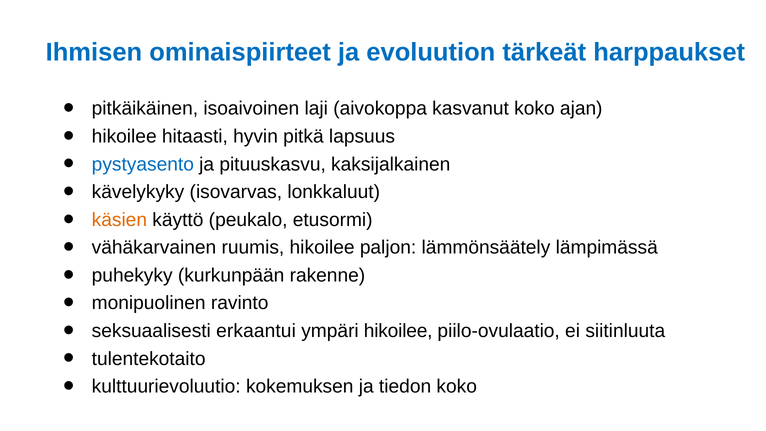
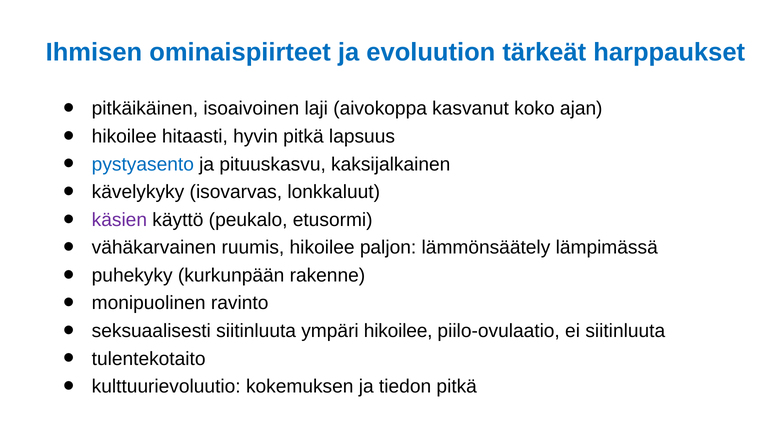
käsien colour: orange -> purple
seksuaalisesti erkaantui: erkaantui -> siitinluuta
tiedon koko: koko -> pitkä
